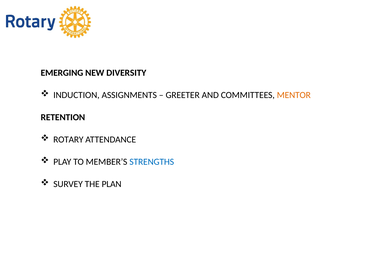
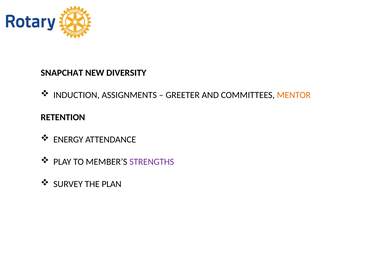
EMERGING: EMERGING -> SNAPCHAT
ROTARY: ROTARY -> ENERGY
STRENGTHS colour: blue -> purple
